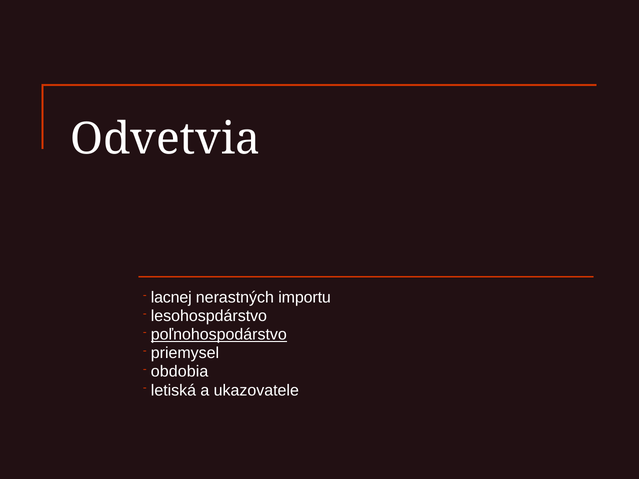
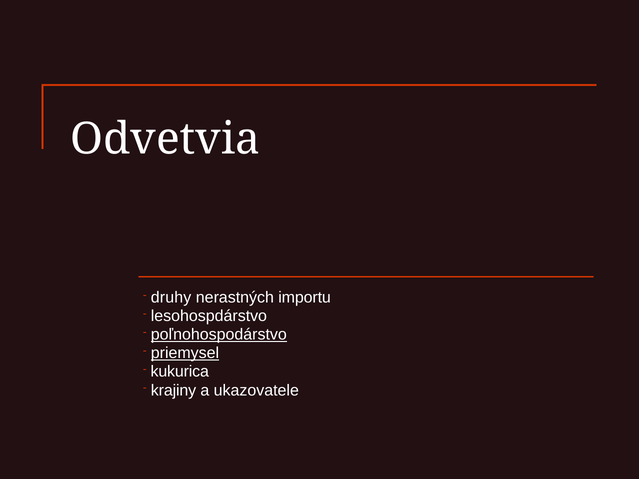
lacnej: lacnej -> druhy
priemysel underline: none -> present
obdobia: obdobia -> kukurica
letiská: letiská -> krajiny
